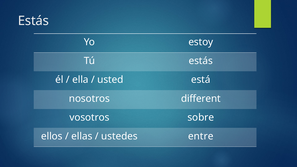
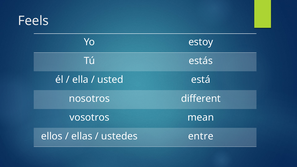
Estás at (33, 21): Estás -> Feels
sobre: sobre -> mean
